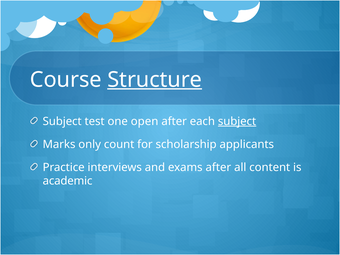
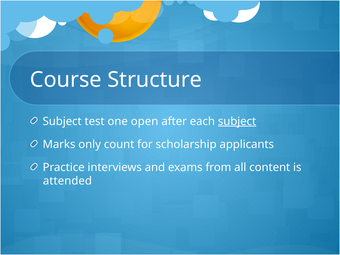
Structure underline: present -> none
exams after: after -> from
academic: academic -> attended
